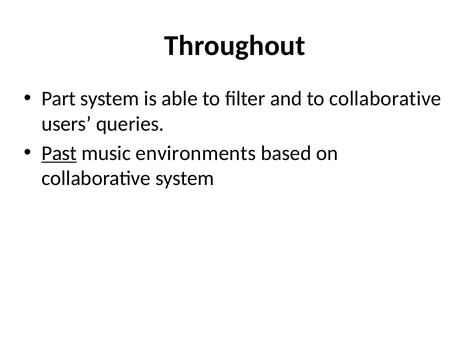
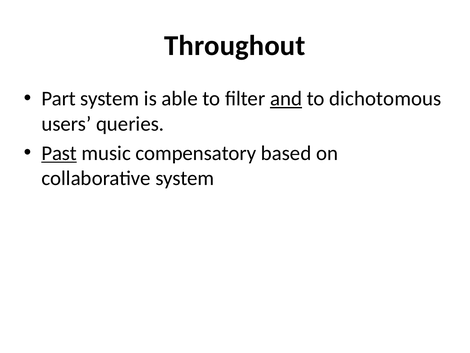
and underline: none -> present
to collaborative: collaborative -> dichotomous
environments: environments -> compensatory
